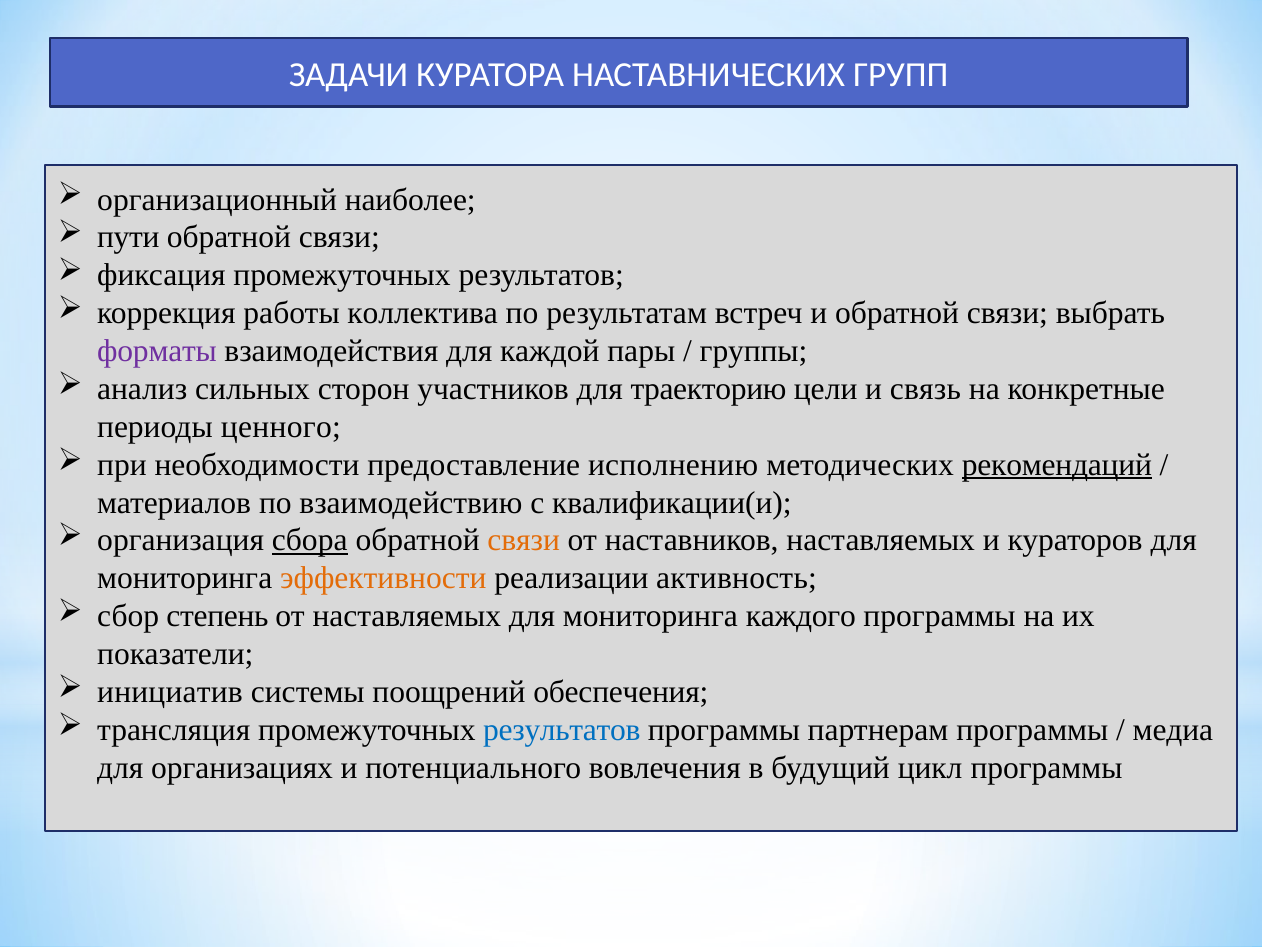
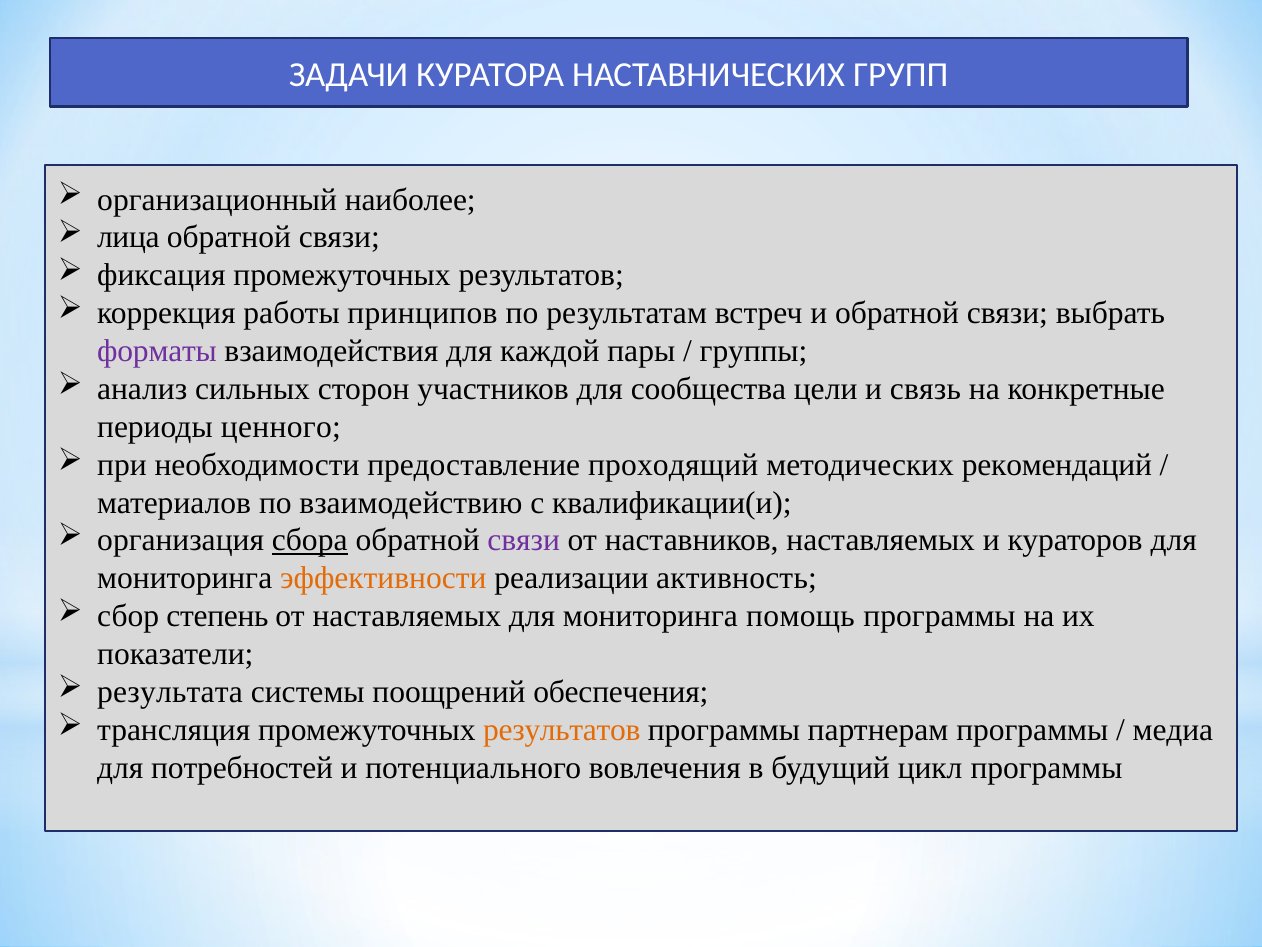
пути: пути -> лица
коллектива: коллектива -> принципов
траекторию: траекторию -> сообщества
исполнению: исполнению -> проходящий
рекомендаций underline: present -> none
связи at (524, 540) colour: orange -> purple
каждого: каждого -> помощь
инициатив: инициатив -> результата
результатов at (562, 730) colour: blue -> orange
организациях: организациях -> потребностей
